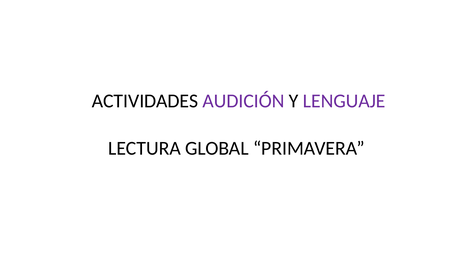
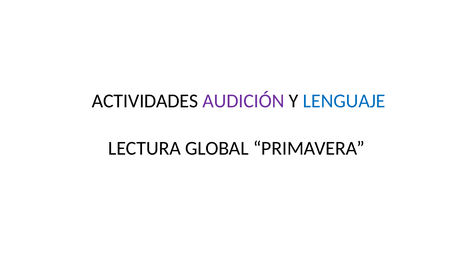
LENGUAJE colour: purple -> blue
